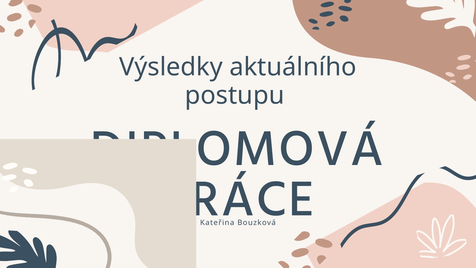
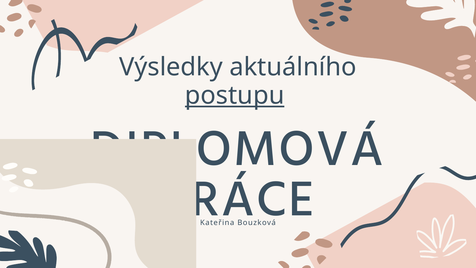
postupu underline: none -> present
